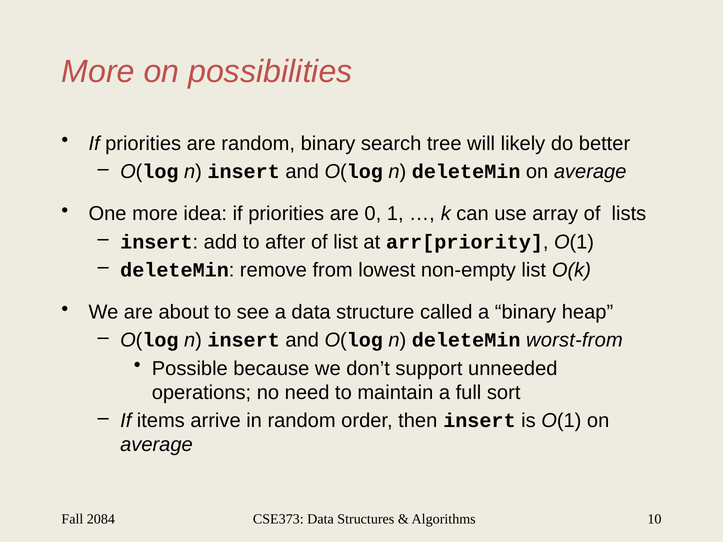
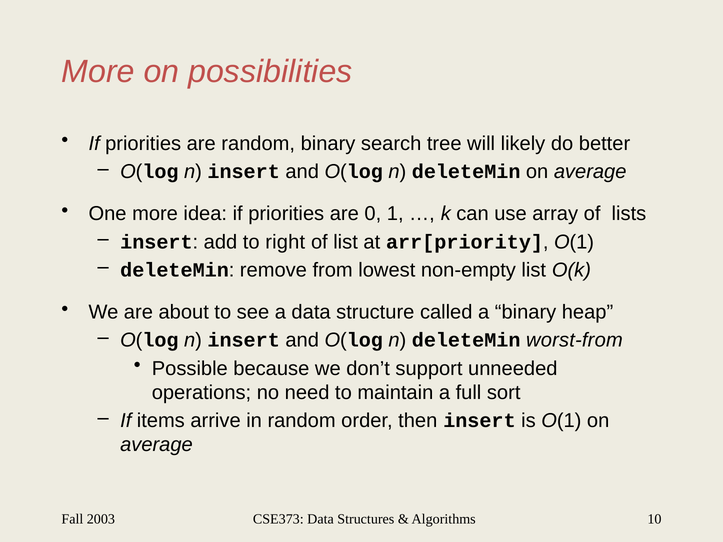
after: after -> right
2084: 2084 -> 2003
